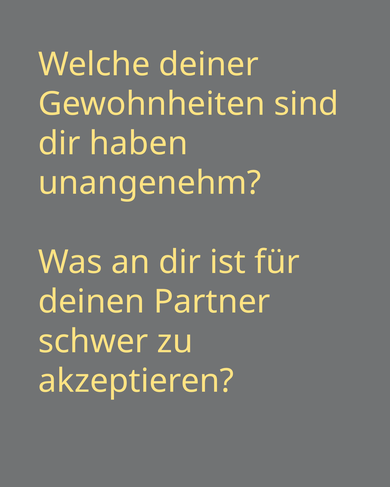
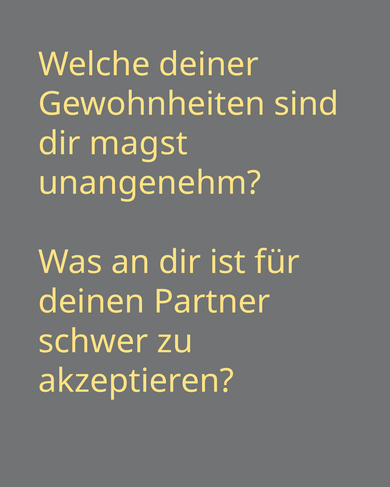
haben: haben -> magst
